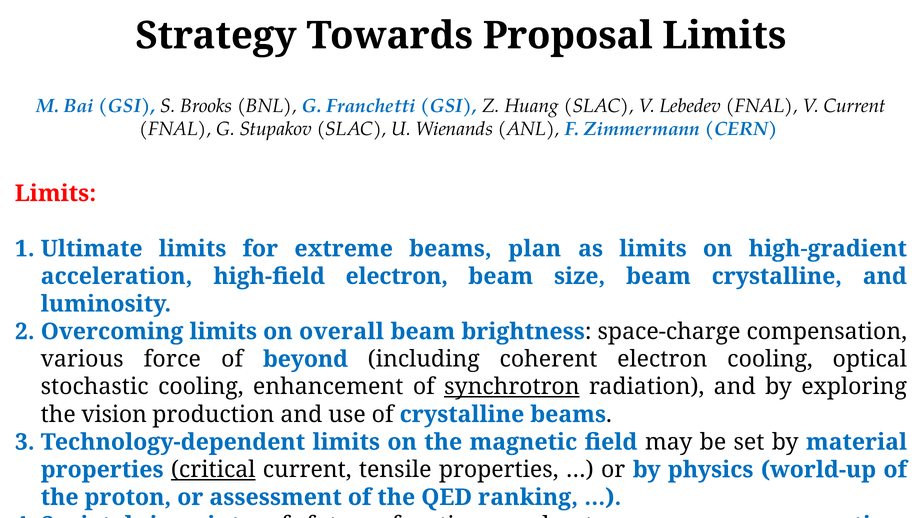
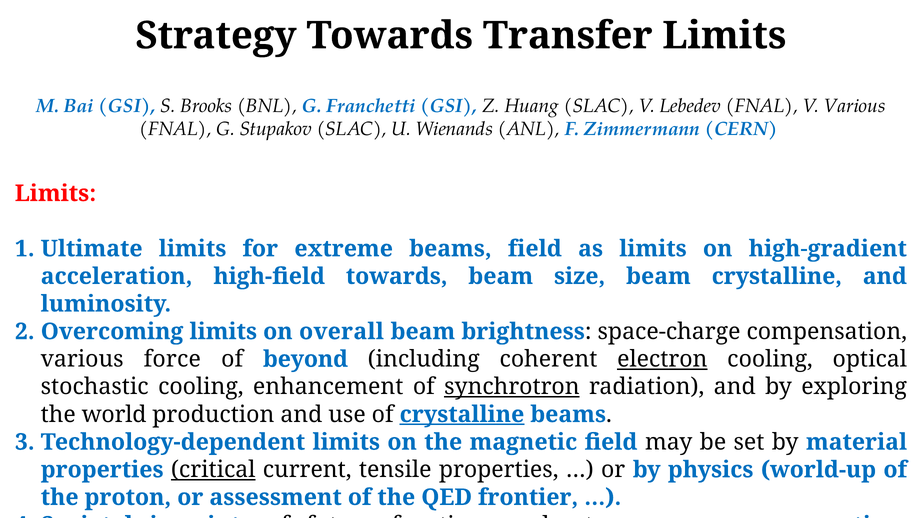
Towards Proposal: Proposal -> Transfer
V Current: Current -> Various
beams plan: plan -> field
high-field electron: electron -> towards
electron at (662, 360) underline: none -> present
vision at (114, 415): vision -> world
crystalline at (462, 415) underline: none -> present
QED ranking: ranking -> frontier
